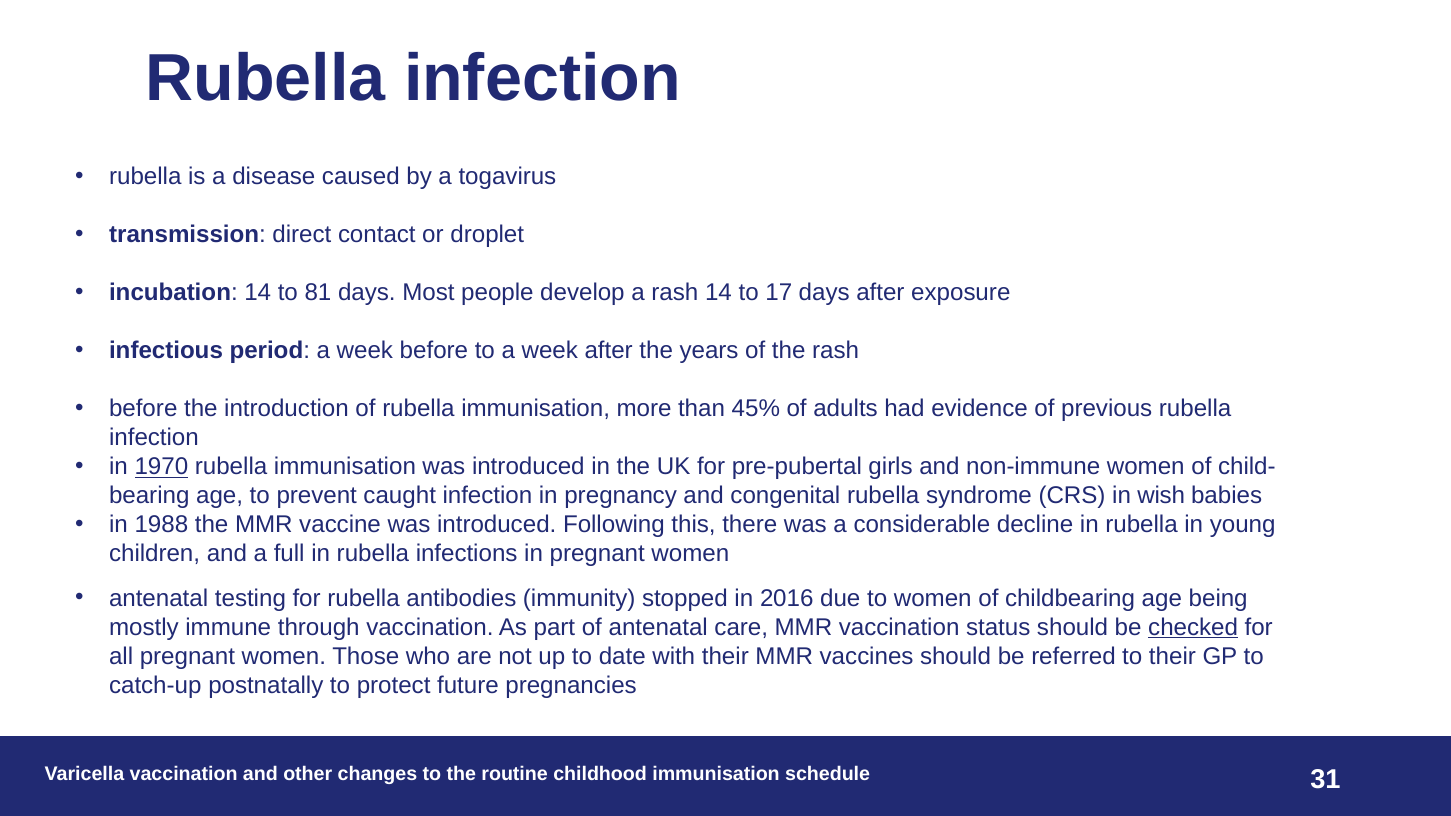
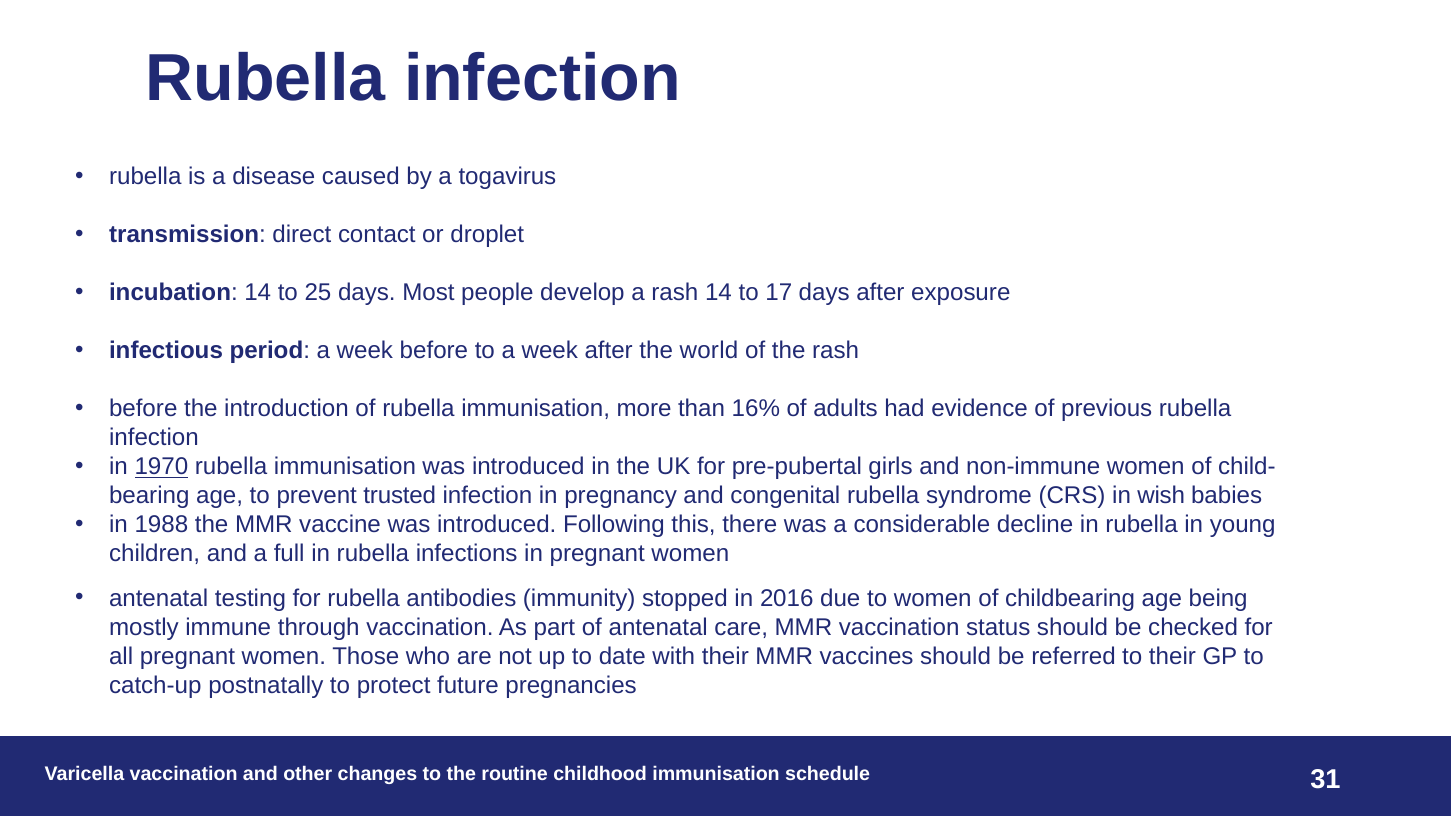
81: 81 -> 25
years: years -> world
45%: 45% -> 16%
caught: caught -> trusted
checked underline: present -> none
